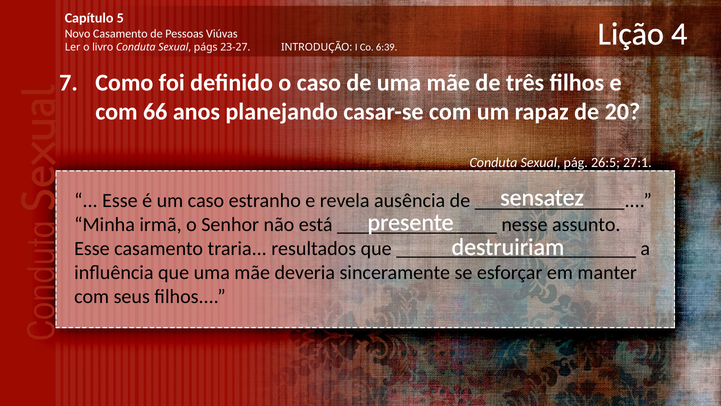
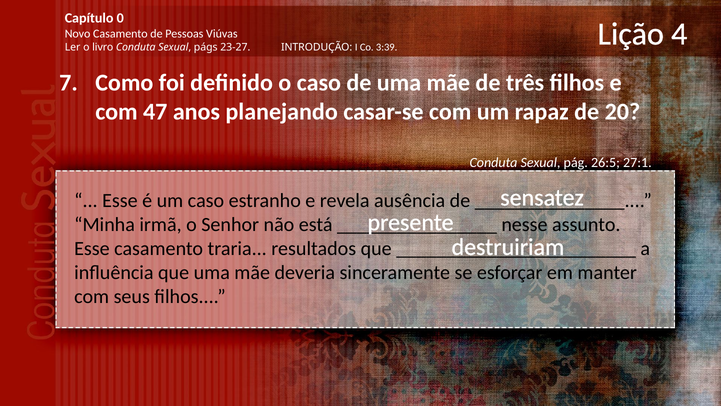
5: 5 -> 0
6:39: 6:39 -> 3:39
66: 66 -> 47
